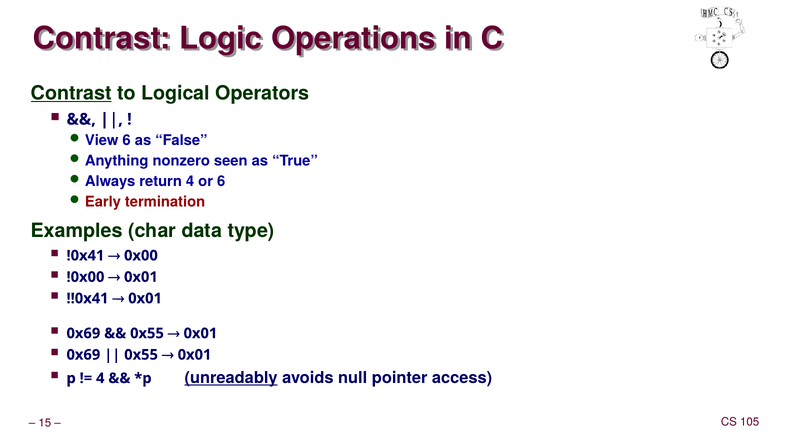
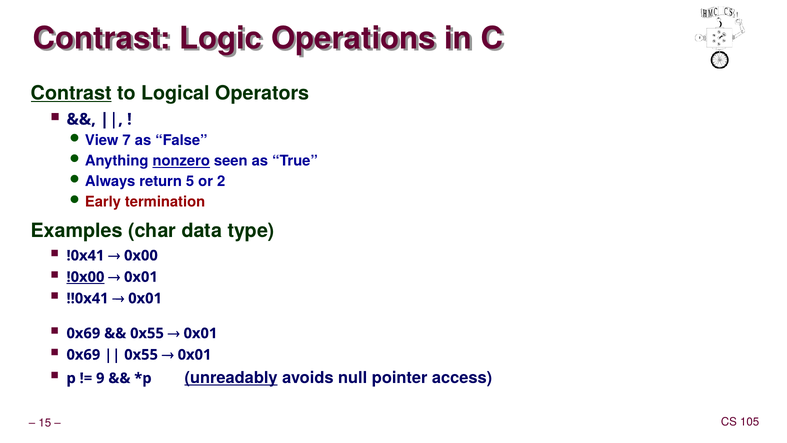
6 at (127, 140): 6 -> 7
nonzero underline: none -> present
return 4: 4 -> 5
or 6: 6 -> 2
!0x00 underline: none -> present
4 at (100, 378): 4 -> 9
